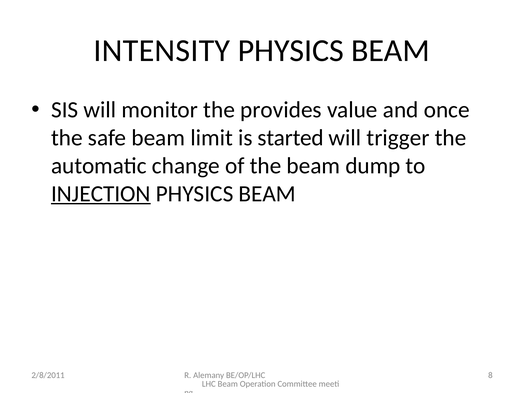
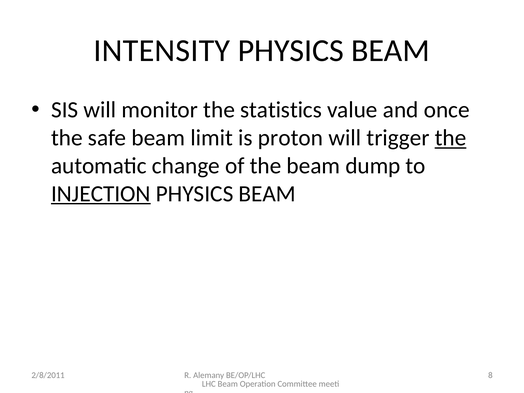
provides: provides -> statistics
started: started -> proton
the at (451, 138) underline: none -> present
